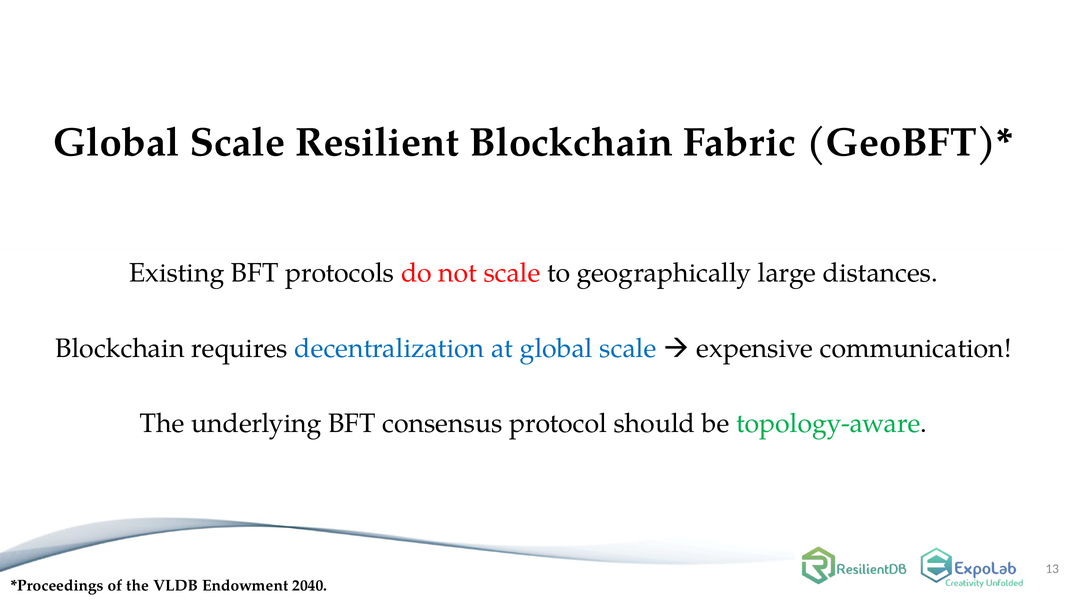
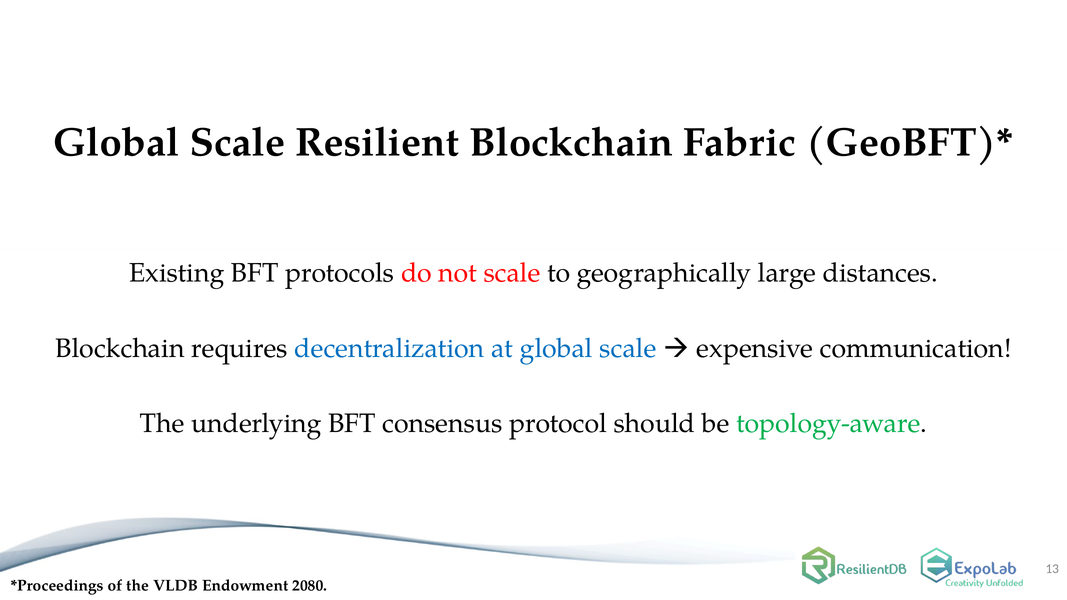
2040: 2040 -> 2080
